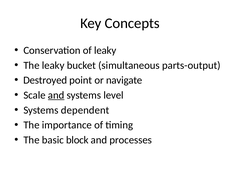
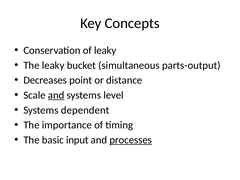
Destroyed: Destroyed -> Decreases
navigate: navigate -> distance
block: block -> input
processes underline: none -> present
